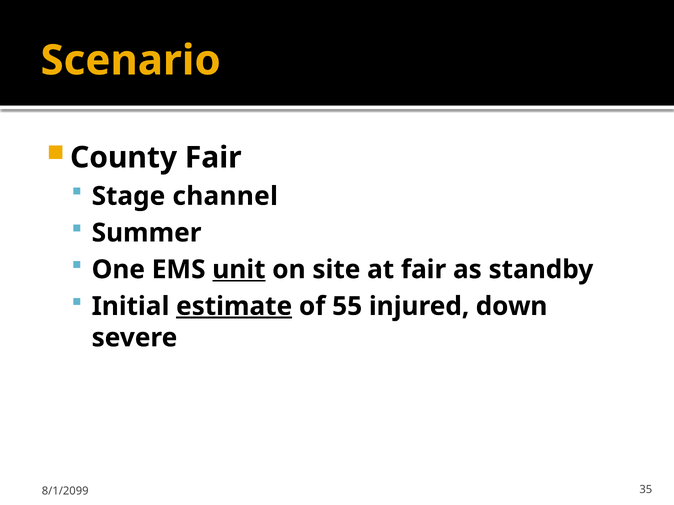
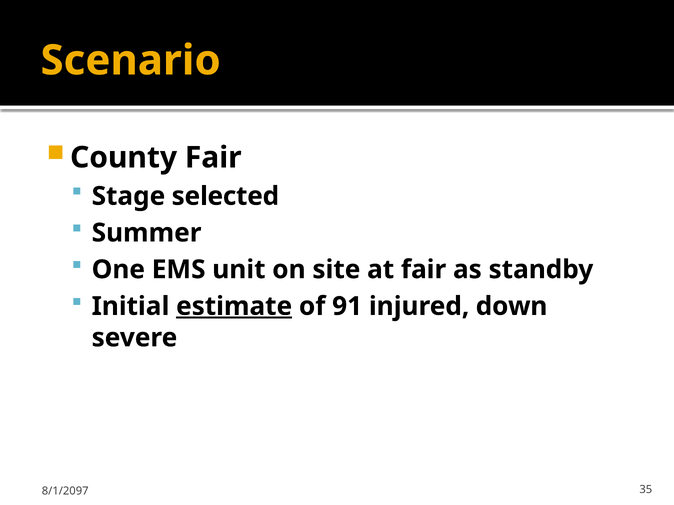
channel: channel -> selected
unit underline: present -> none
55: 55 -> 91
8/1/2099: 8/1/2099 -> 8/1/2097
